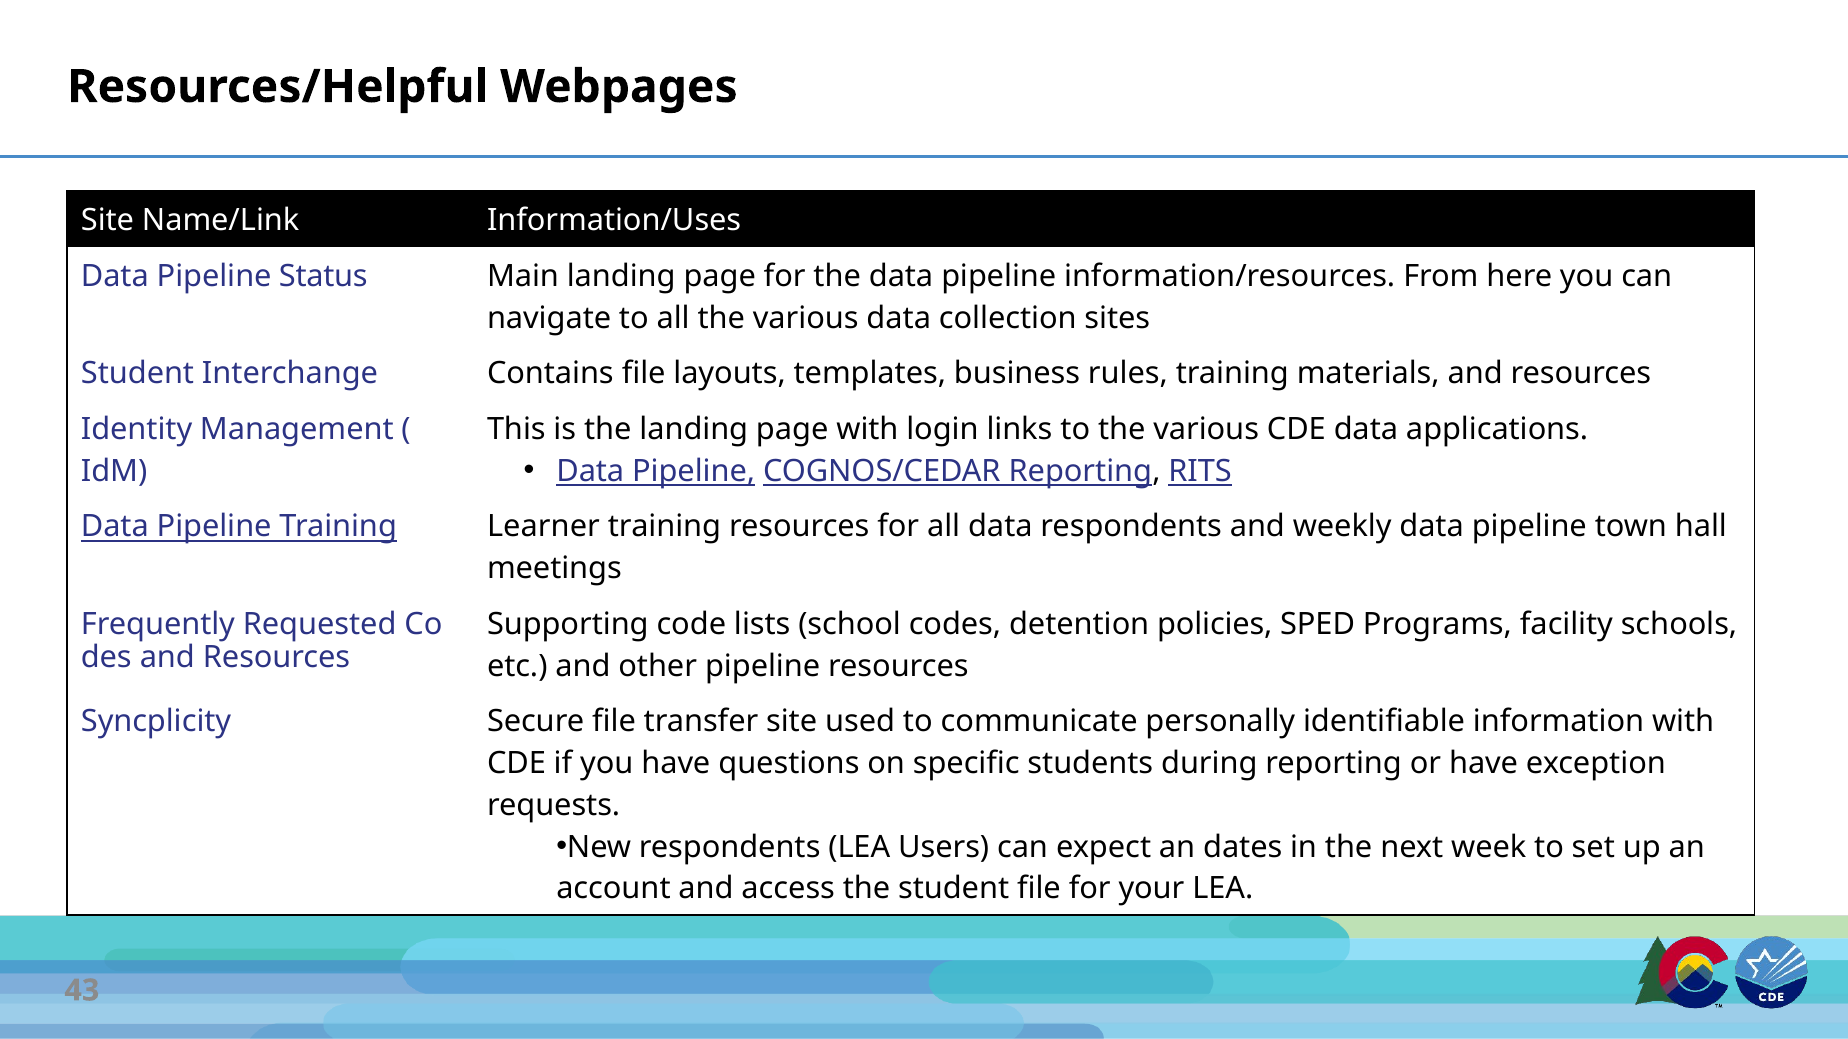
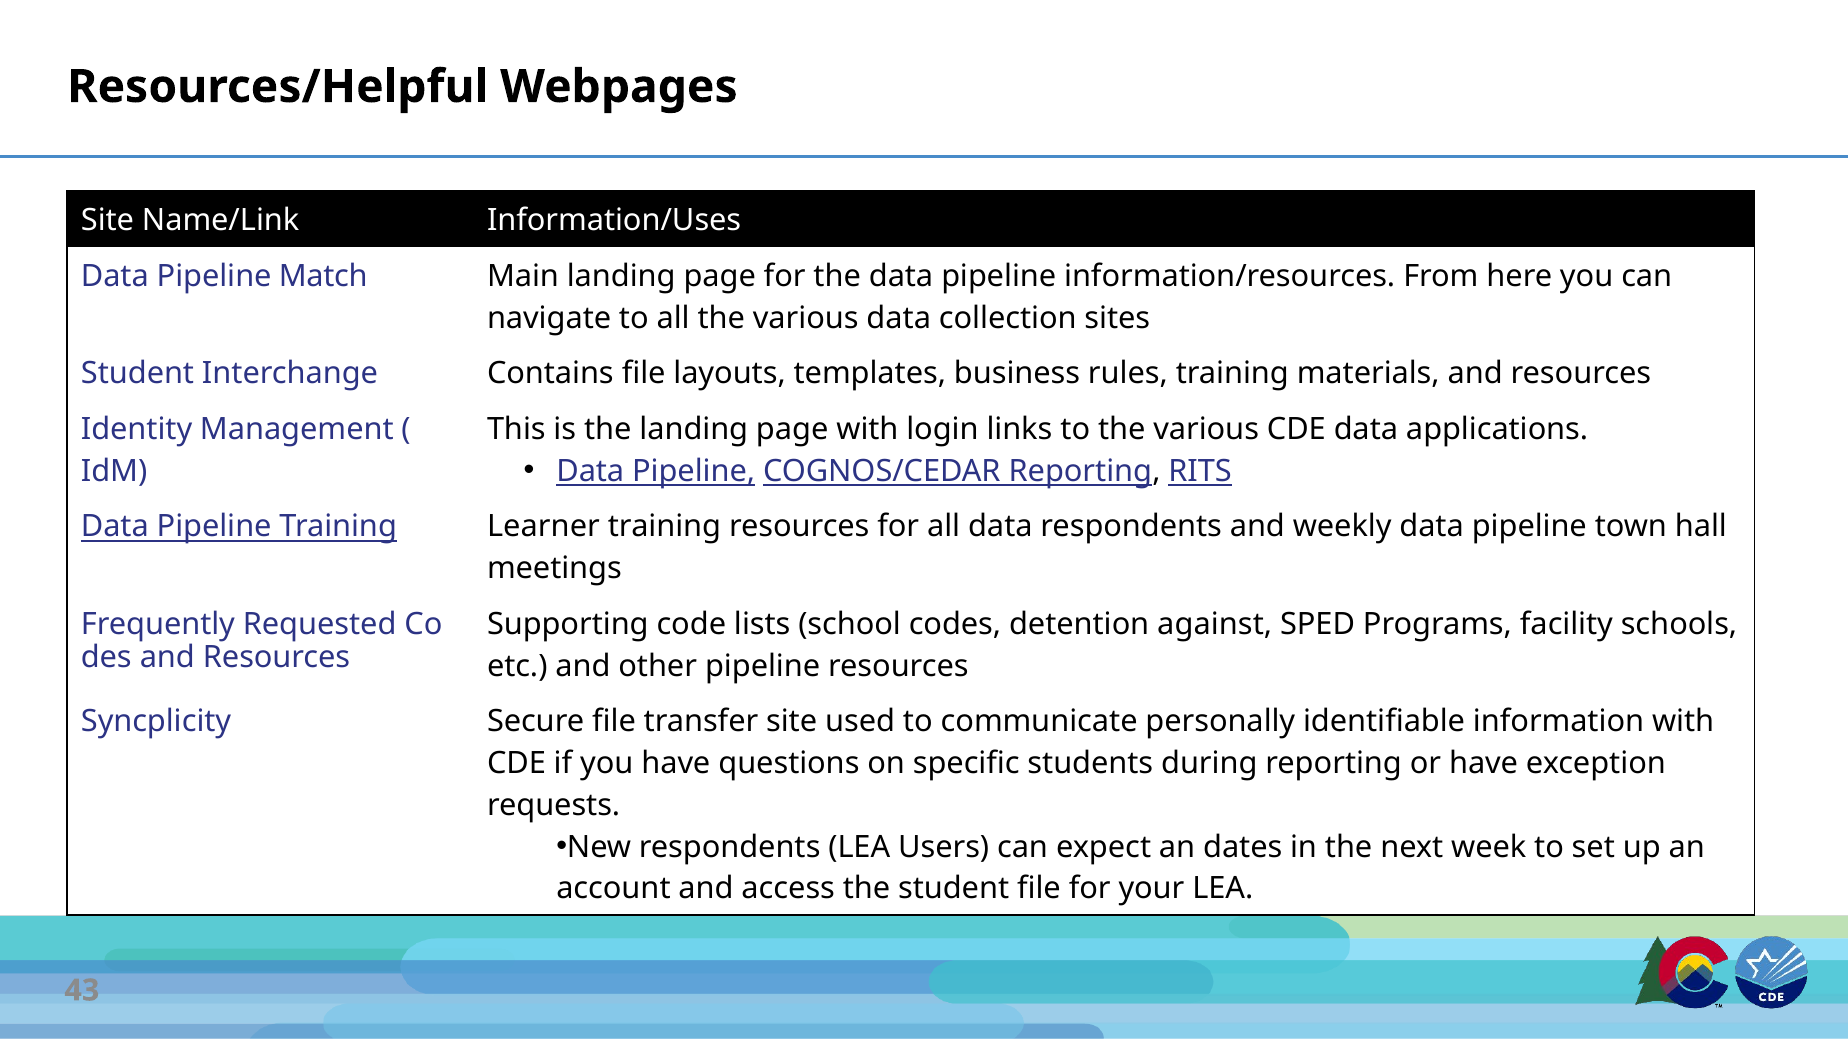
Status: Status -> Match
policies: policies -> against
